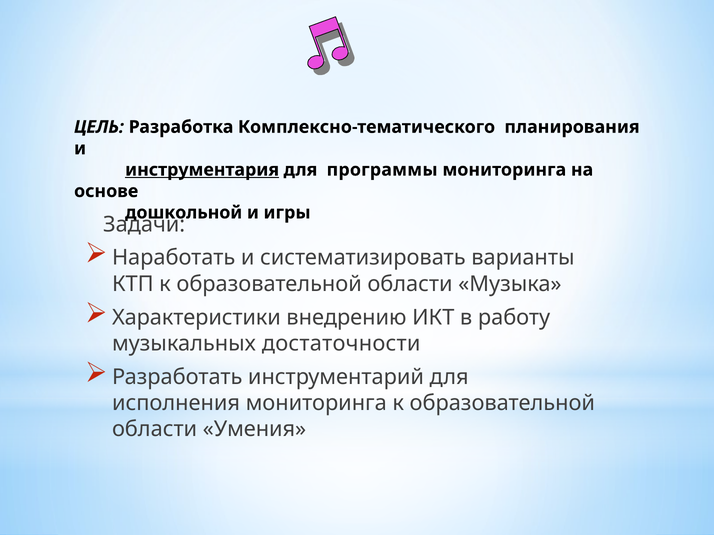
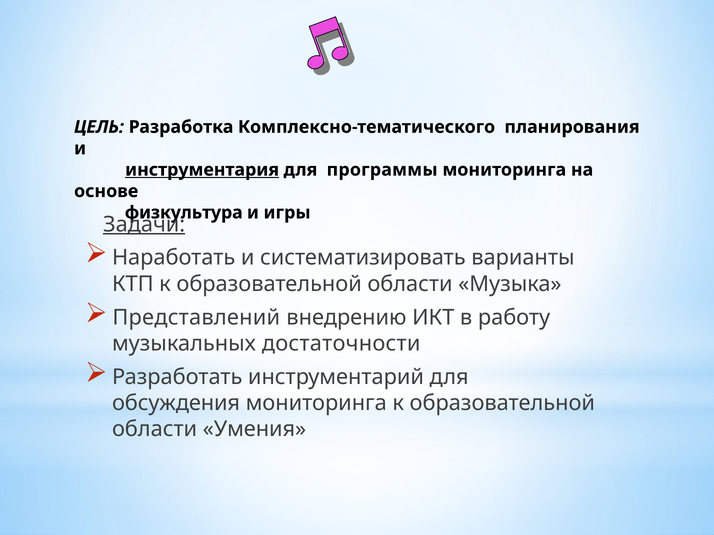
дошкольной: дошкольной -> физкультура
Задачи underline: none -> present
Характеристики: Характеристики -> Представлений
исполнения: исполнения -> обсуждения
